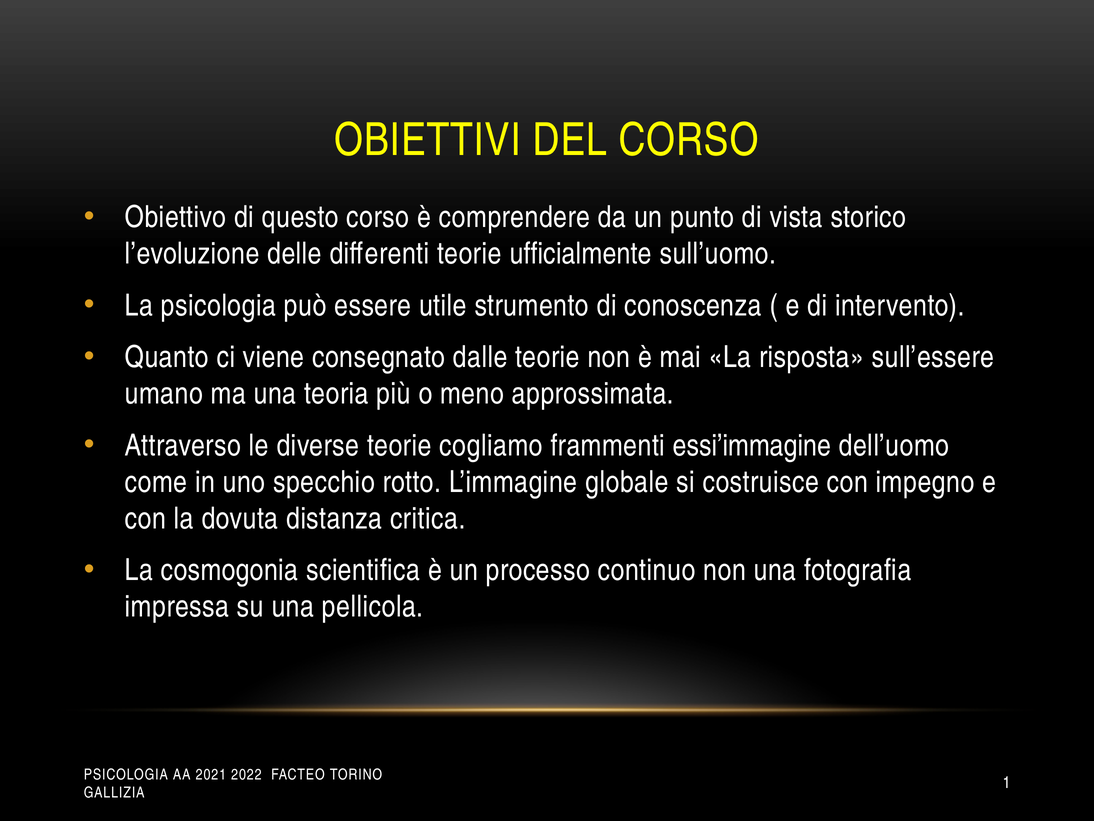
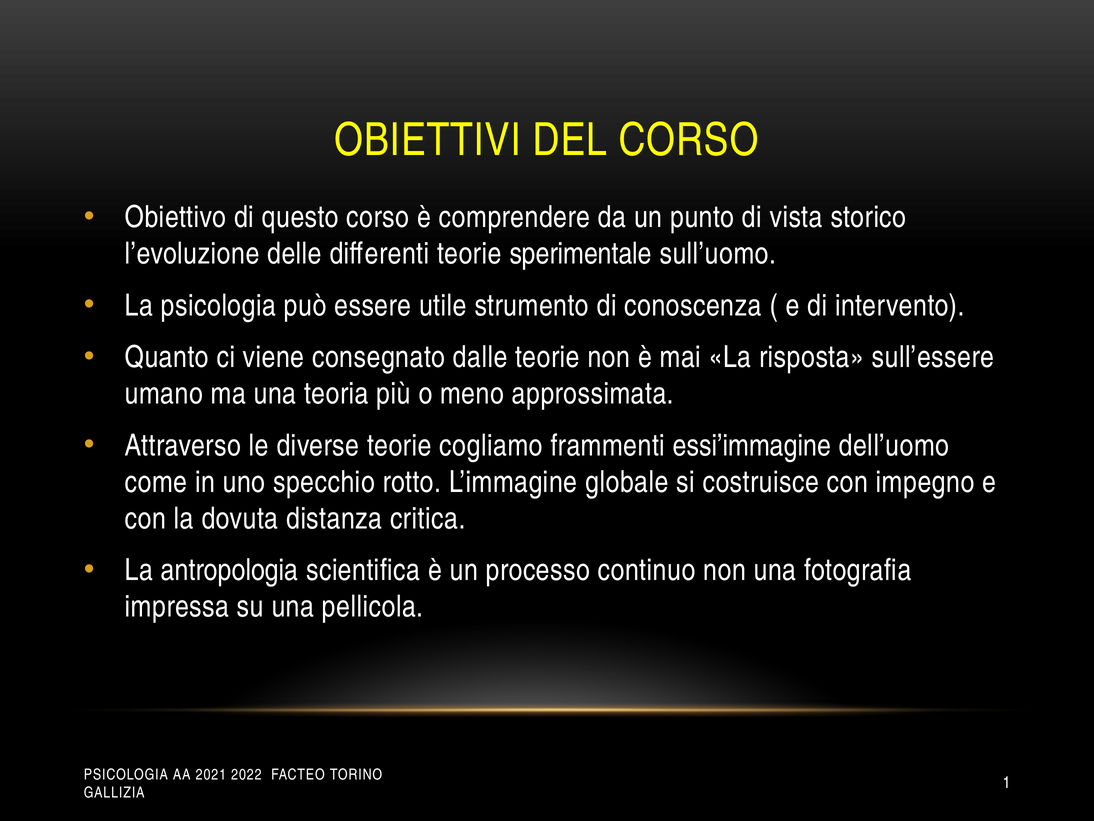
ufficialmente: ufficialmente -> sperimentale
cosmogonia: cosmogonia -> antropologia
